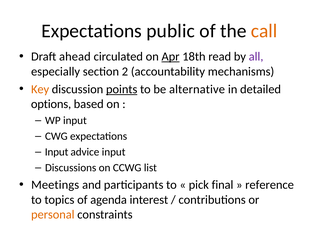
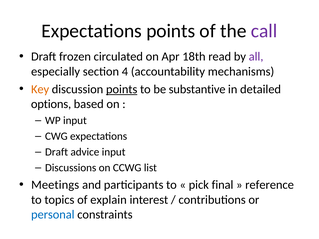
Expectations public: public -> points
call colour: orange -> purple
ahead: ahead -> frozen
Apr underline: present -> none
2: 2 -> 4
alternative: alternative -> substantive
Input at (57, 152): Input -> Draft
agenda: agenda -> explain
personal colour: orange -> blue
